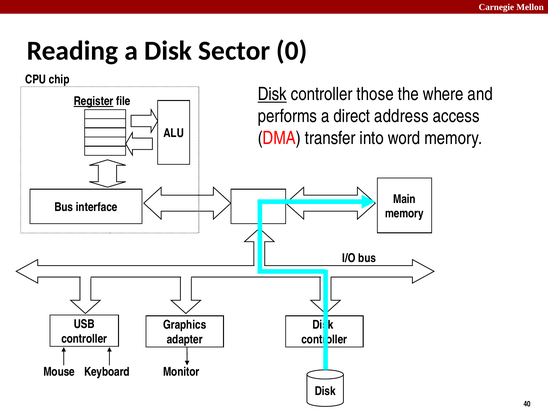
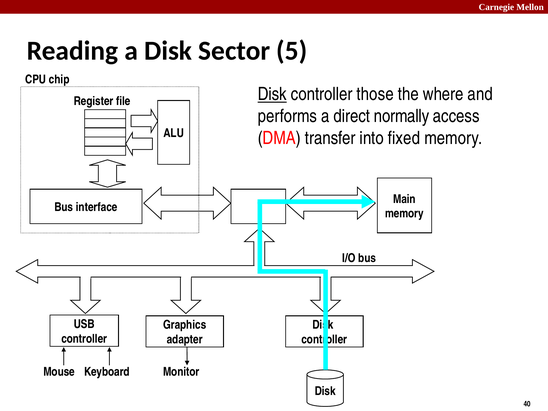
0: 0 -> 5
Register underline: present -> none
address: address -> normally
word: word -> fixed
